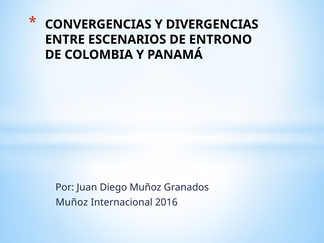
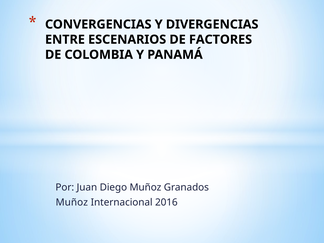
ENTRONO: ENTRONO -> FACTORES
